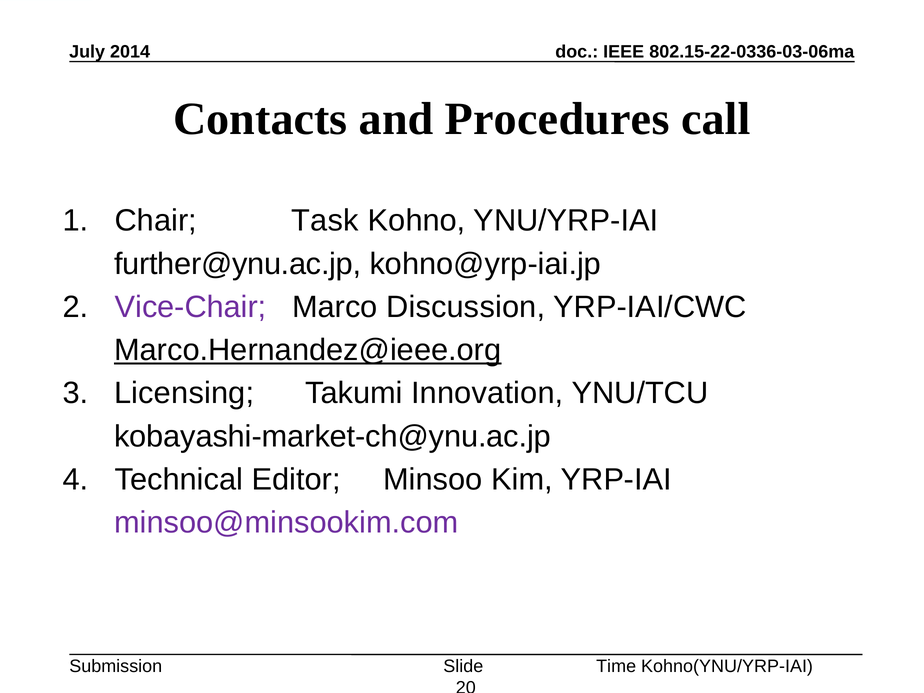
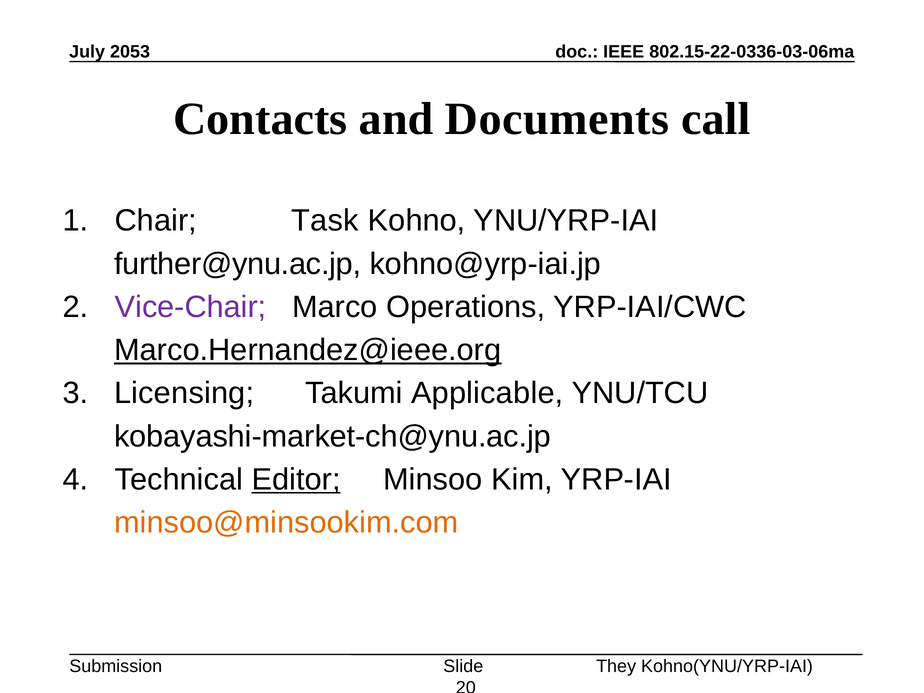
2014: 2014 -> 2053
Procedures: Procedures -> Documents
Discussion: Discussion -> Operations
Innovation: Innovation -> Applicable
Editor underline: none -> present
minsoo@minsookim.com colour: purple -> orange
Time: Time -> They
